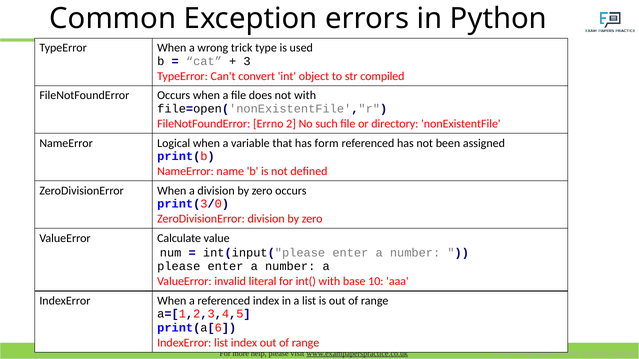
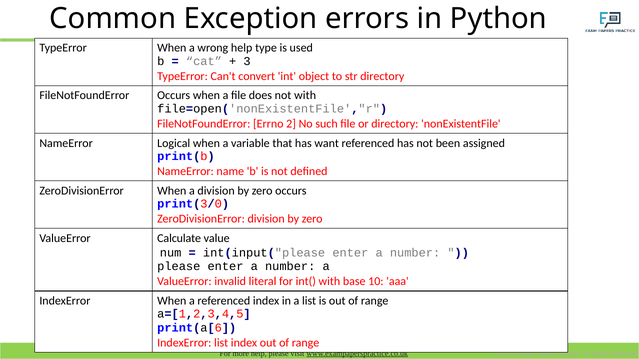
wrong trick: trick -> help
str compiled: compiled -> directory
form: form -> want
